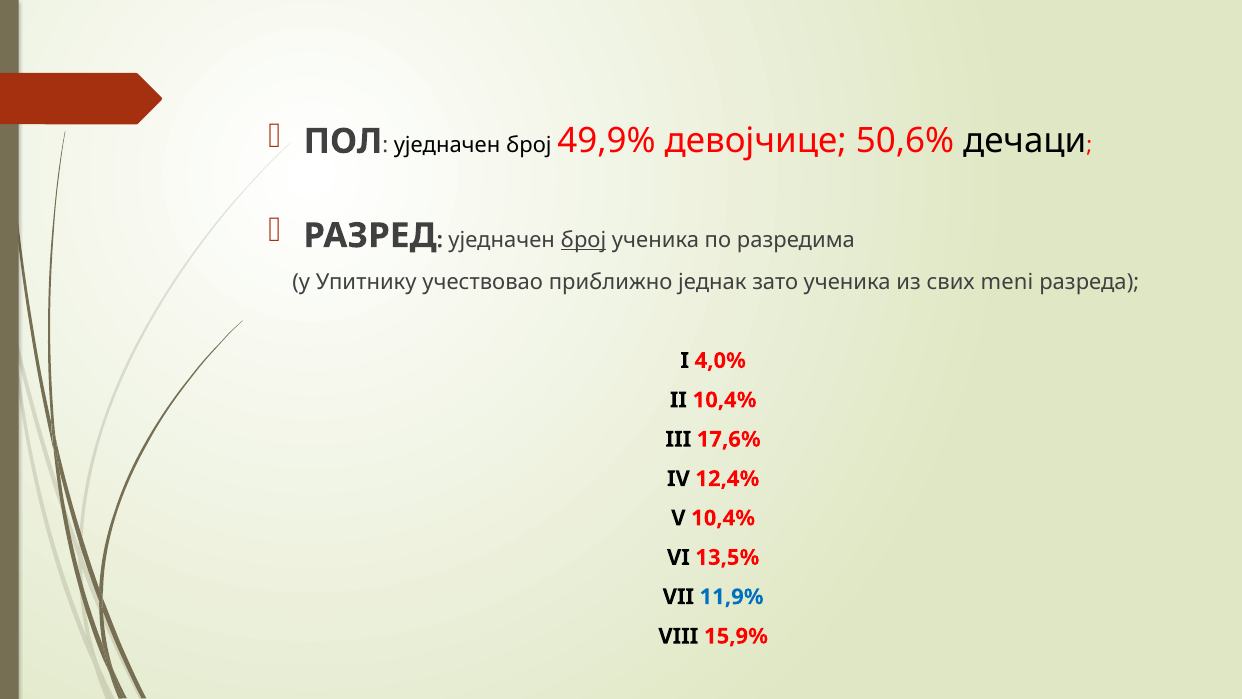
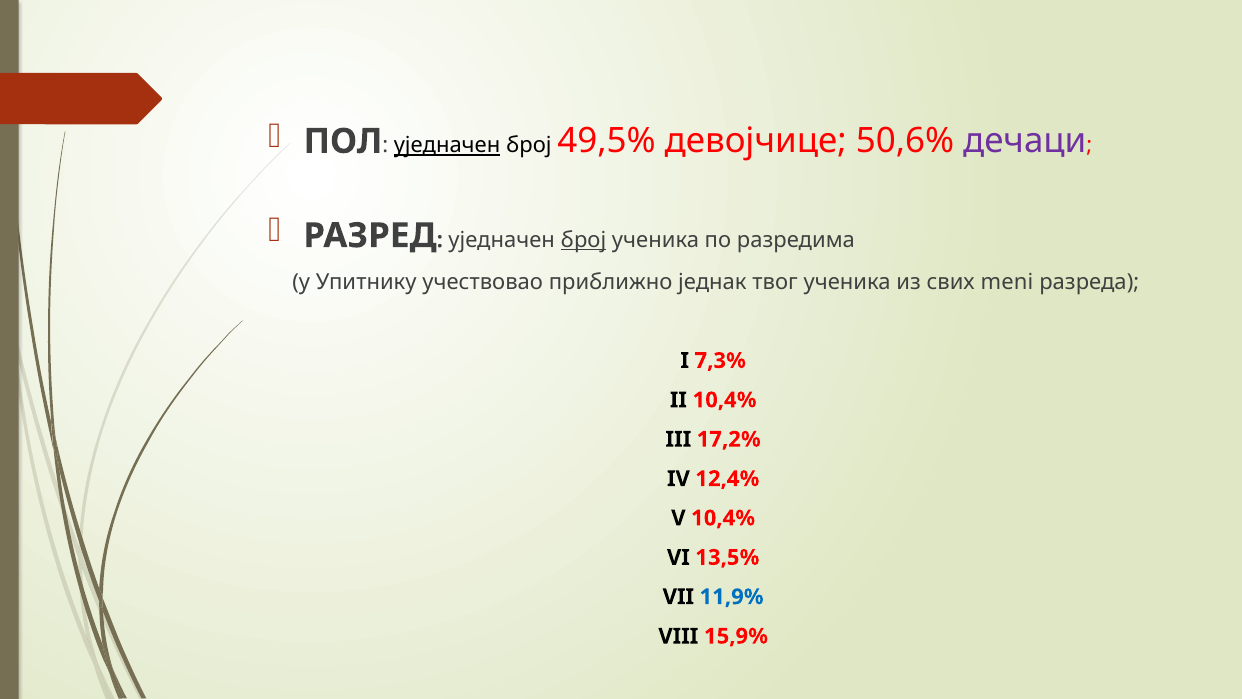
уједначен at (447, 146) underline: none -> present
49,9%: 49,9% -> 49,5%
дечаци colour: black -> purple
зато: зато -> твог
4,0%: 4,0% -> 7,3%
17,6%: 17,6% -> 17,2%
